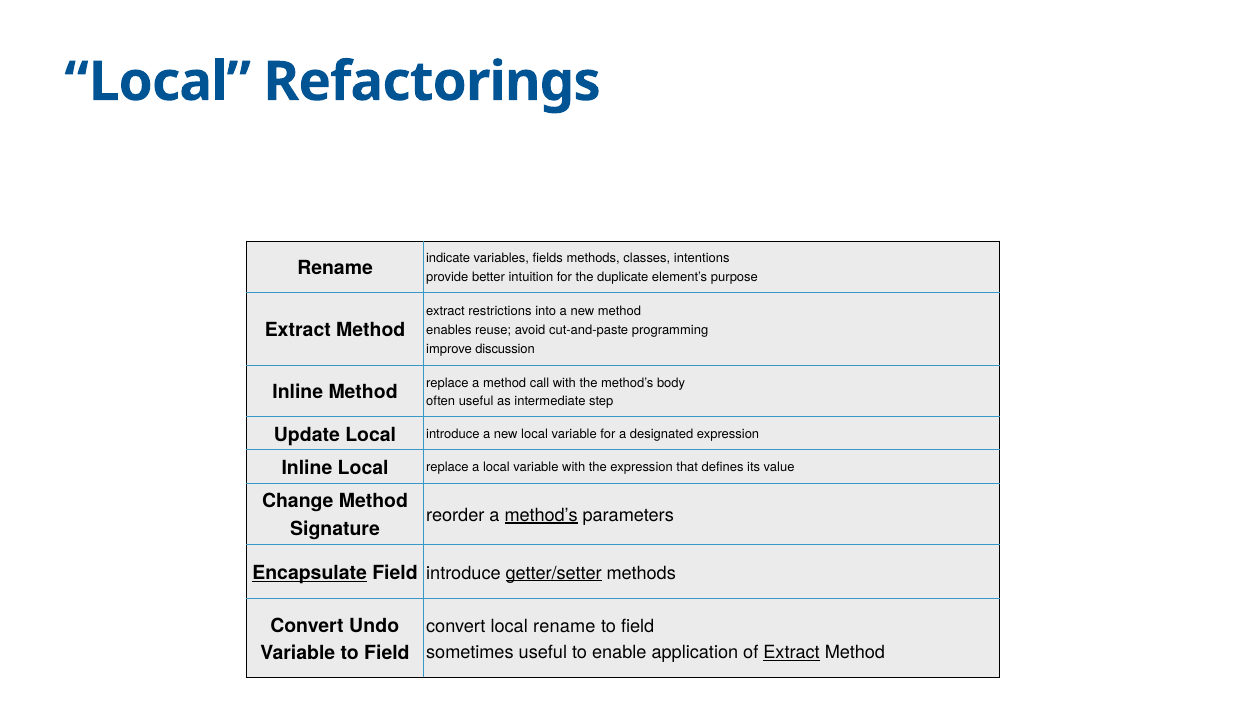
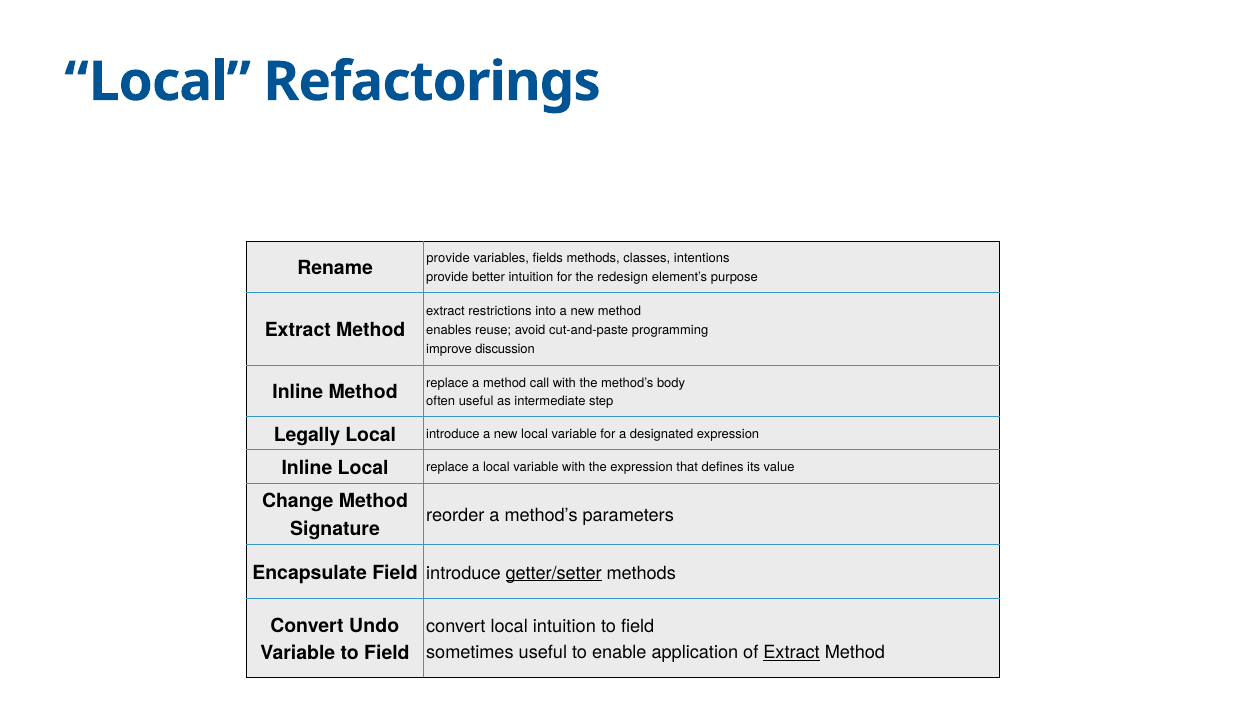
indicate at (448, 259): indicate -> provide
duplicate: duplicate -> redesign
Update: Update -> Legally
method’s at (541, 515) underline: present -> none
Encapsulate underline: present -> none
local rename: rename -> intuition
